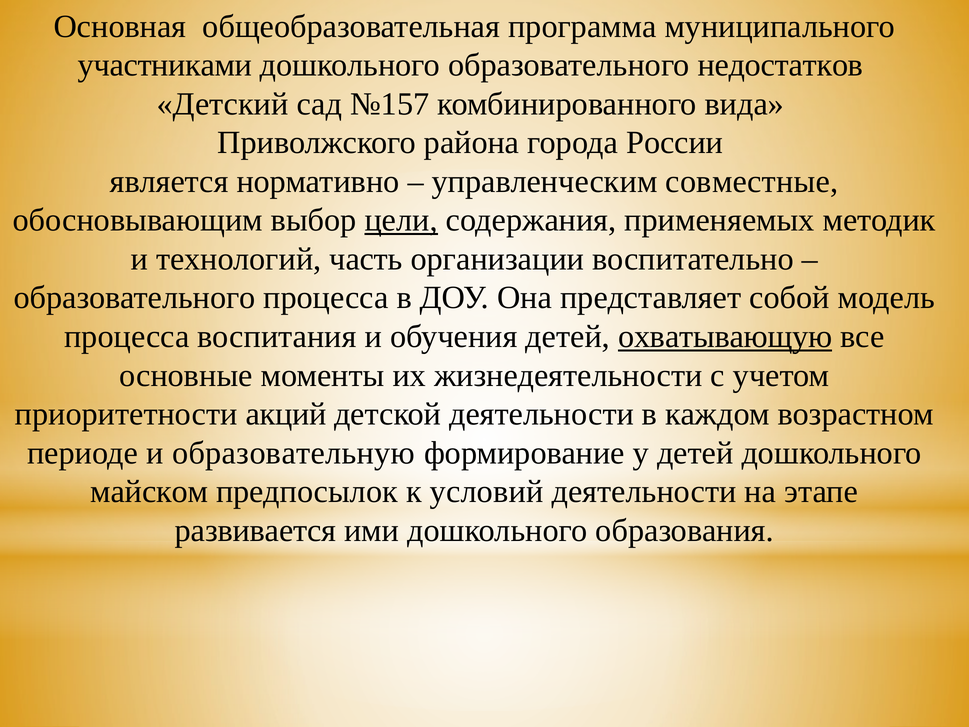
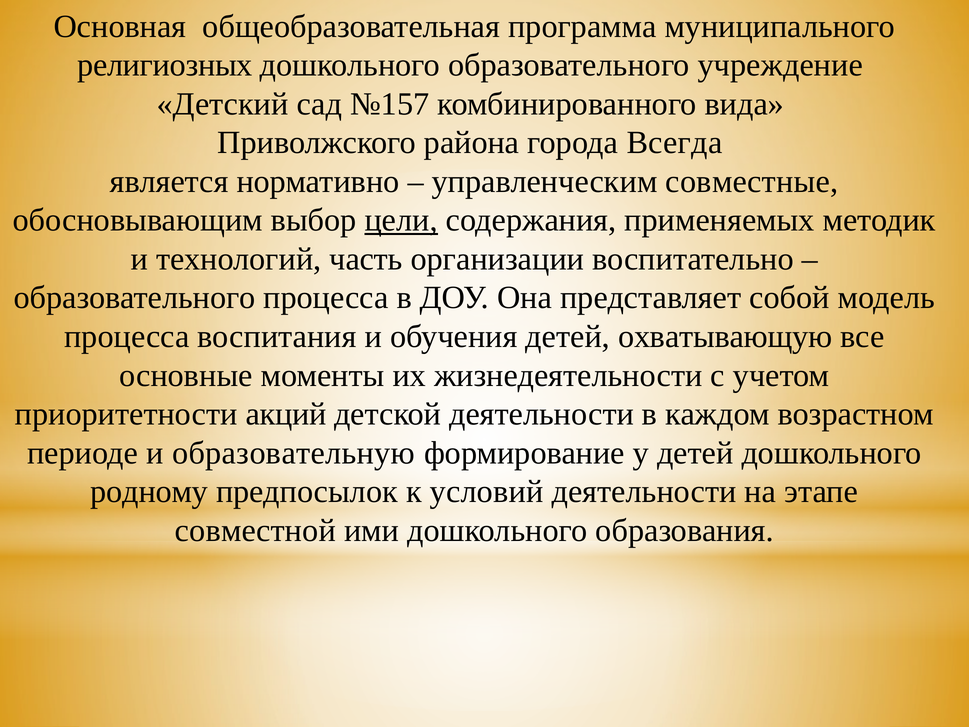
участниками: участниками -> религиозных
недостатков: недостатков -> учреждение
России: России -> Всегда
охватывающую underline: present -> none
майском: майском -> родному
развивается: развивается -> совместной
